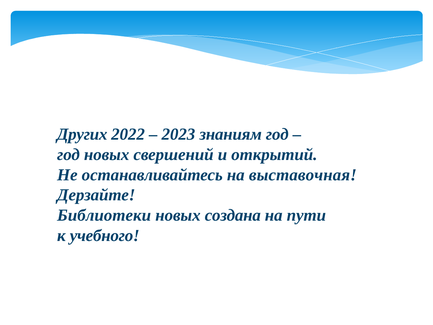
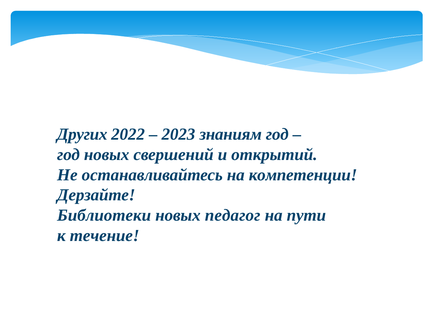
выставочная: выставочная -> компетенции
создана: создана -> педагог
учебного: учебного -> течение
